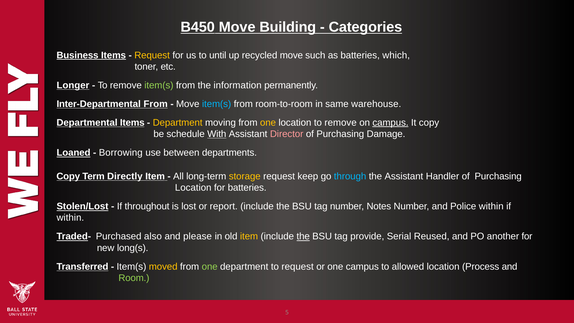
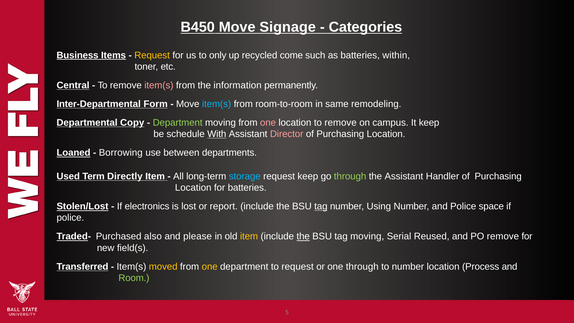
Building: Building -> Signage
until: until -> only
recycled move: move -> come
which: which -> within
Longer: Longer -> Central
item(s at (159, 85) colour: light green -> pink
Inter-Departmental From: From -> Form
warehouse: warehouse -> remodeling
Departmental Items: Items -> Copy
Department at (178, 123) colour: yellow -> light green
one at (268, 123) colour: yellow -> pink
campus at (390, 123) underline: present -> none
It copy: copy -> keep
Damage at (386, 134): Damage -> Location
Copy at (68, 176): Copy -> Used
storage colour: yellow -> light blue
through at (350, 176) colour: light blue -> light green
throughout: throughout -> electronics
tag at (321, 206) underline: none -> present
Notes: Notes -> Using
Police within: within -> space
within at (70, 218): within -> police
tag provide: provide -> moving
PO another: another -> remove
long(s: long(s -> field(s
one at (210, 266) colour: light green -> yellow
one campus: campus -> through
to allowed: allowed -> number
